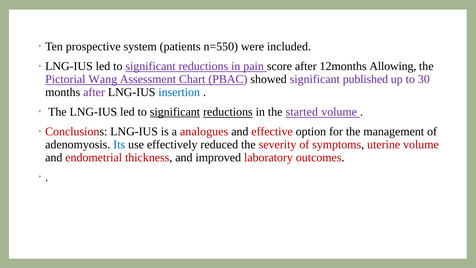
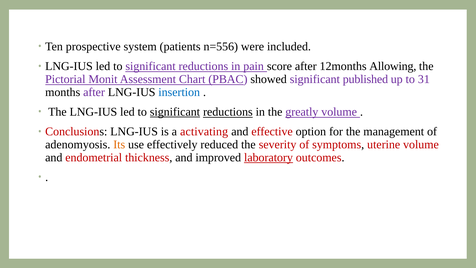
n=550: n=550 -> n=556
Wang: Wang -> Monit
30: 30 -> 31
started: started -> greatly
analogues: analogues -> activating
Its colour: blue -> orange
laboratory underline: none -> present
